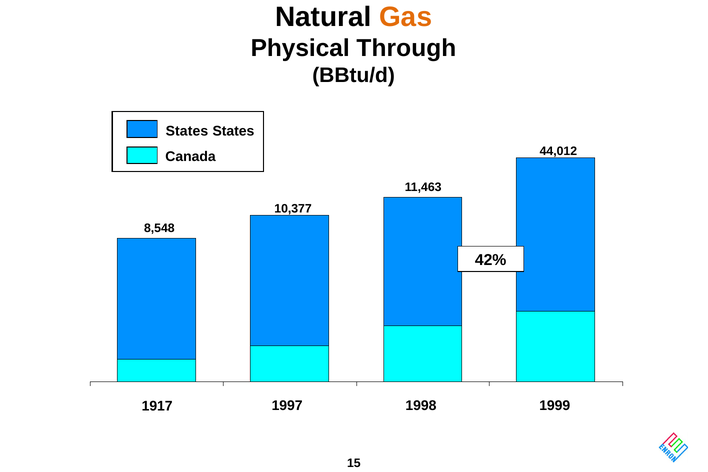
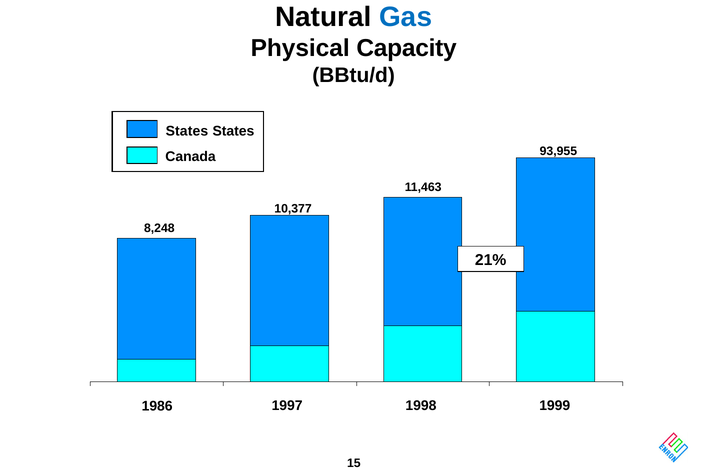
Gas colour: orange -> blue
Through: Through -> Capacity
44,012: 44,012 -> 93,955
8,548: 8,548 -> 8,248
42%: 42% -> 21%
1917: 1917 -> 1986
